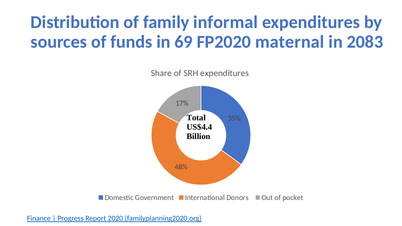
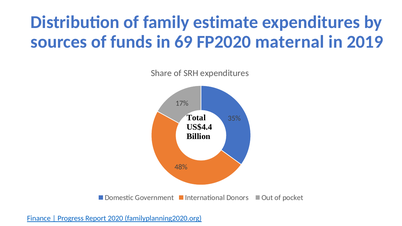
informal: informal -> estimate
2083: 2083 -> 2019
